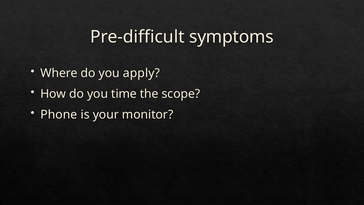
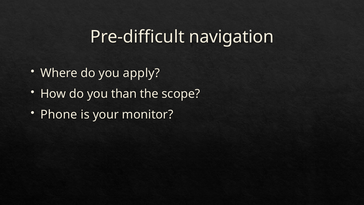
symptoms: symptoms -> navigation
time: time -> than
